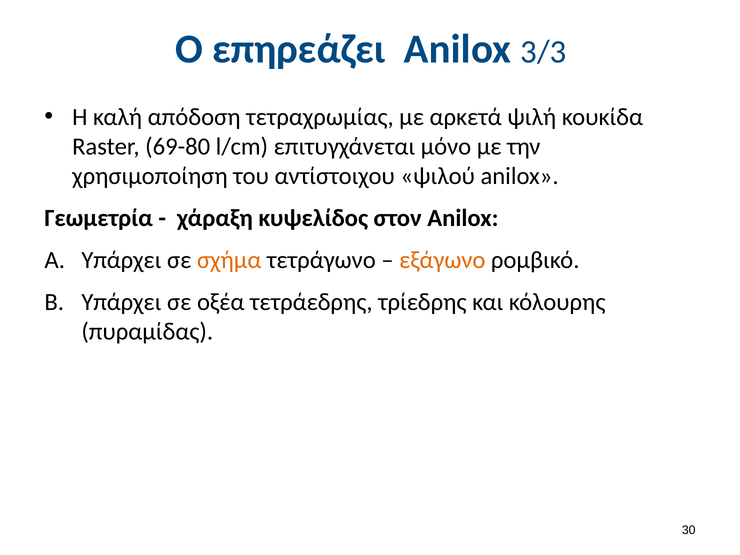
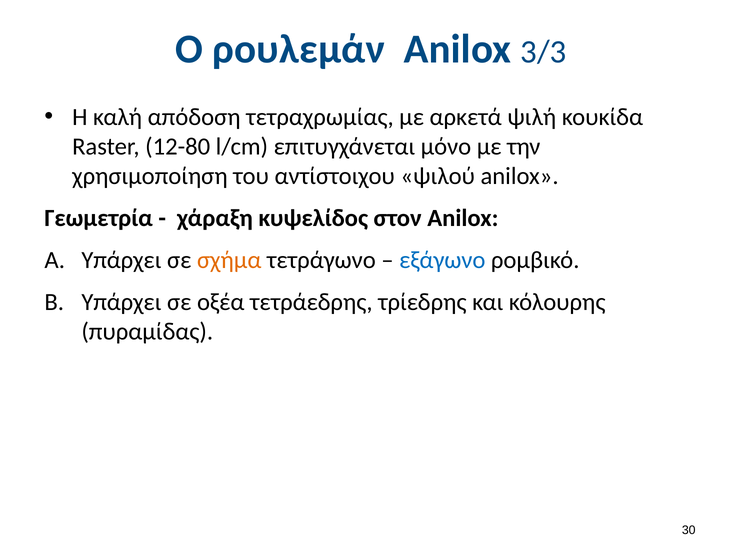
επηρεάζει: επηρεάζει -> ρουλεμάν
69-80: 69-80 -> 12-80
εξάγωνο colour: orange -> blue
